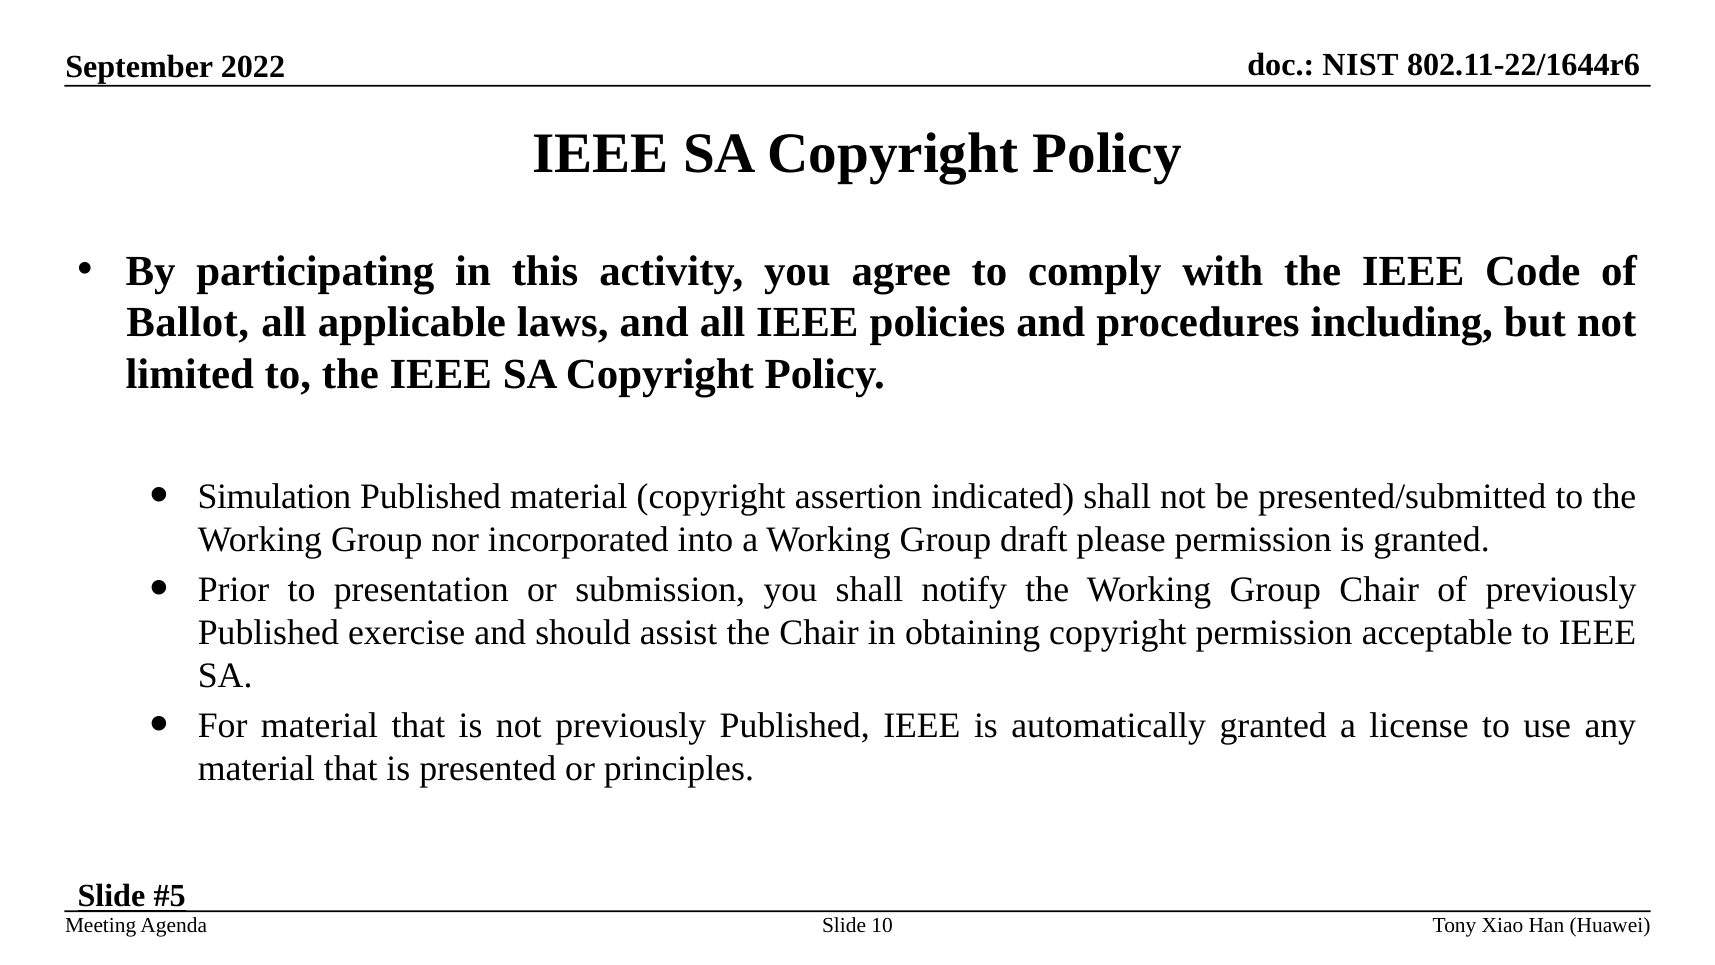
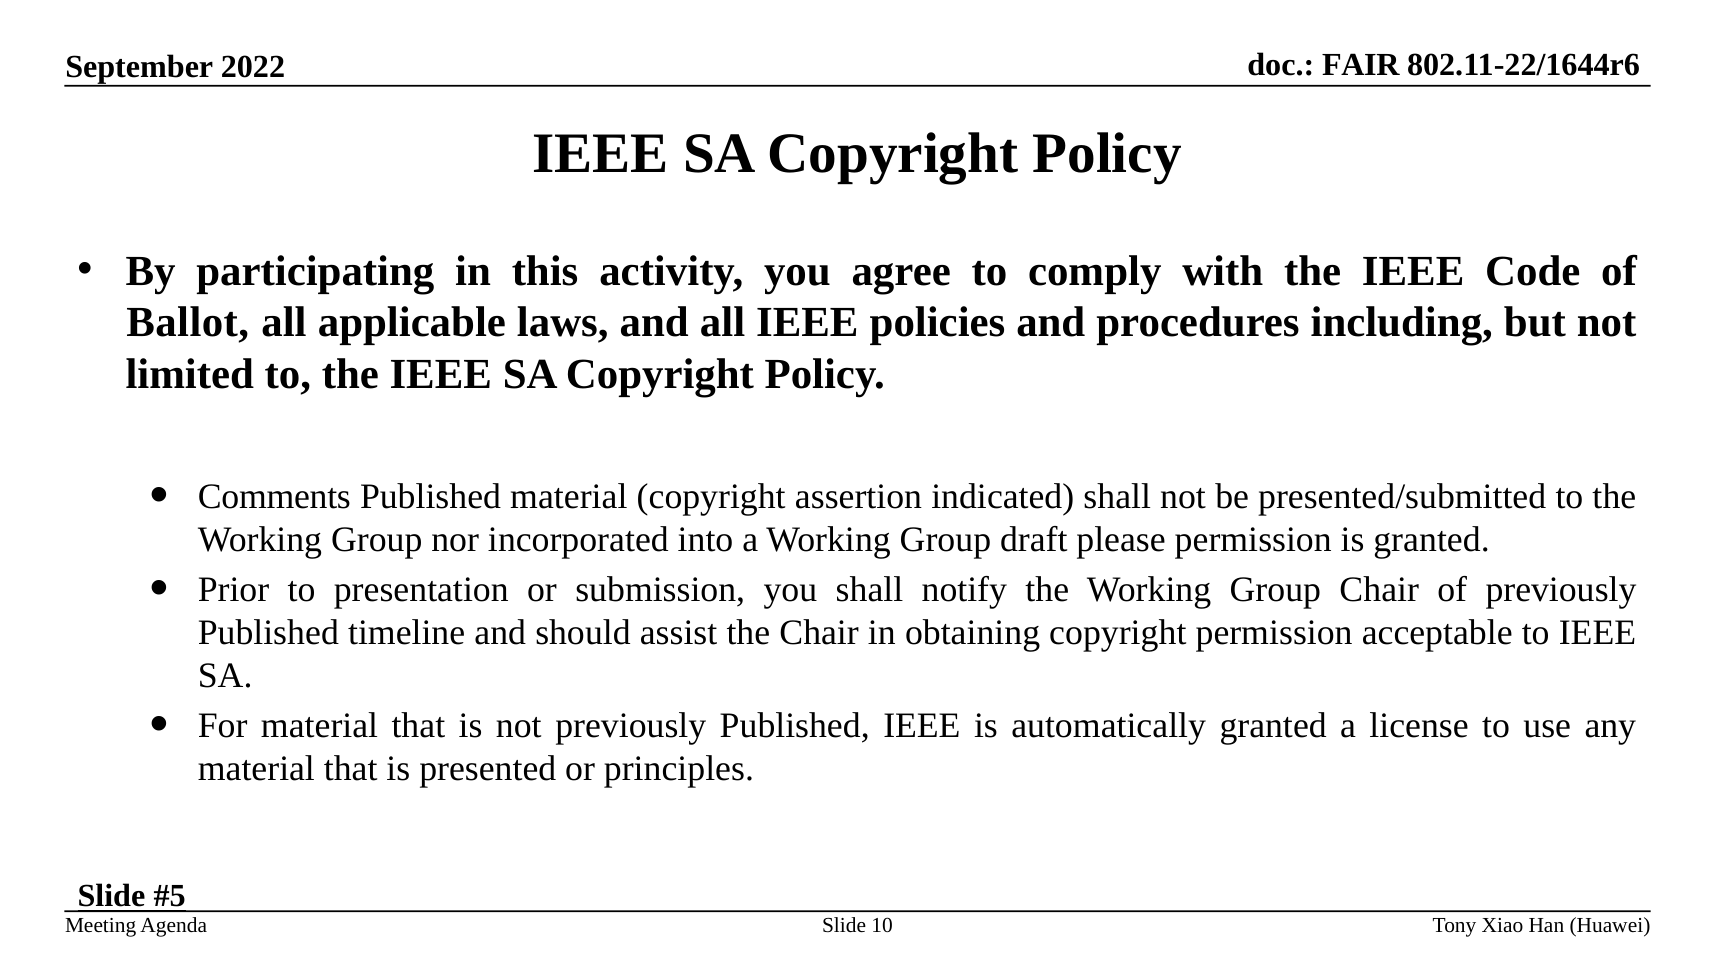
NIST: NIST -> FAIR
Simulation: Simulation -> Comments
exercise: exercise -> timeline
